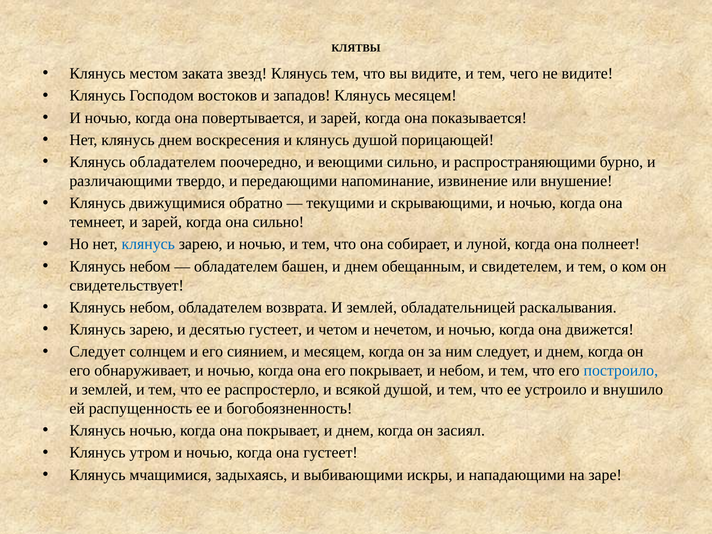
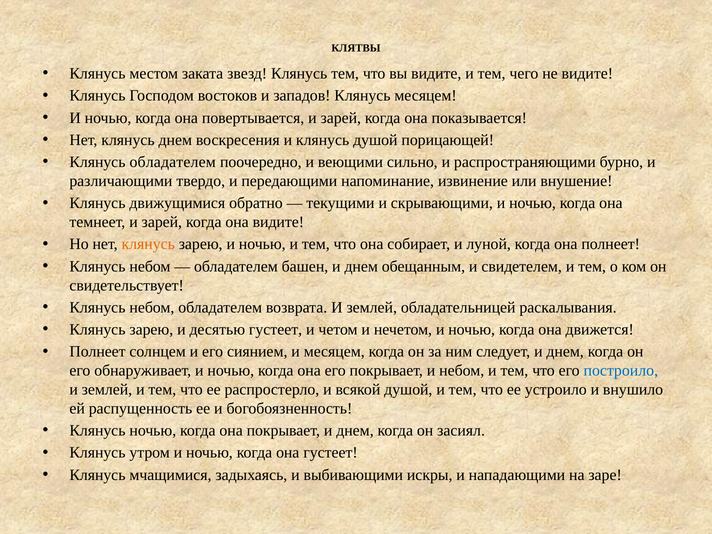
она сильно: сильно -> видите
клянусь at (148, 244) colour: blue -> orange
Следует at (97, 352): Следует -> Полнеет
